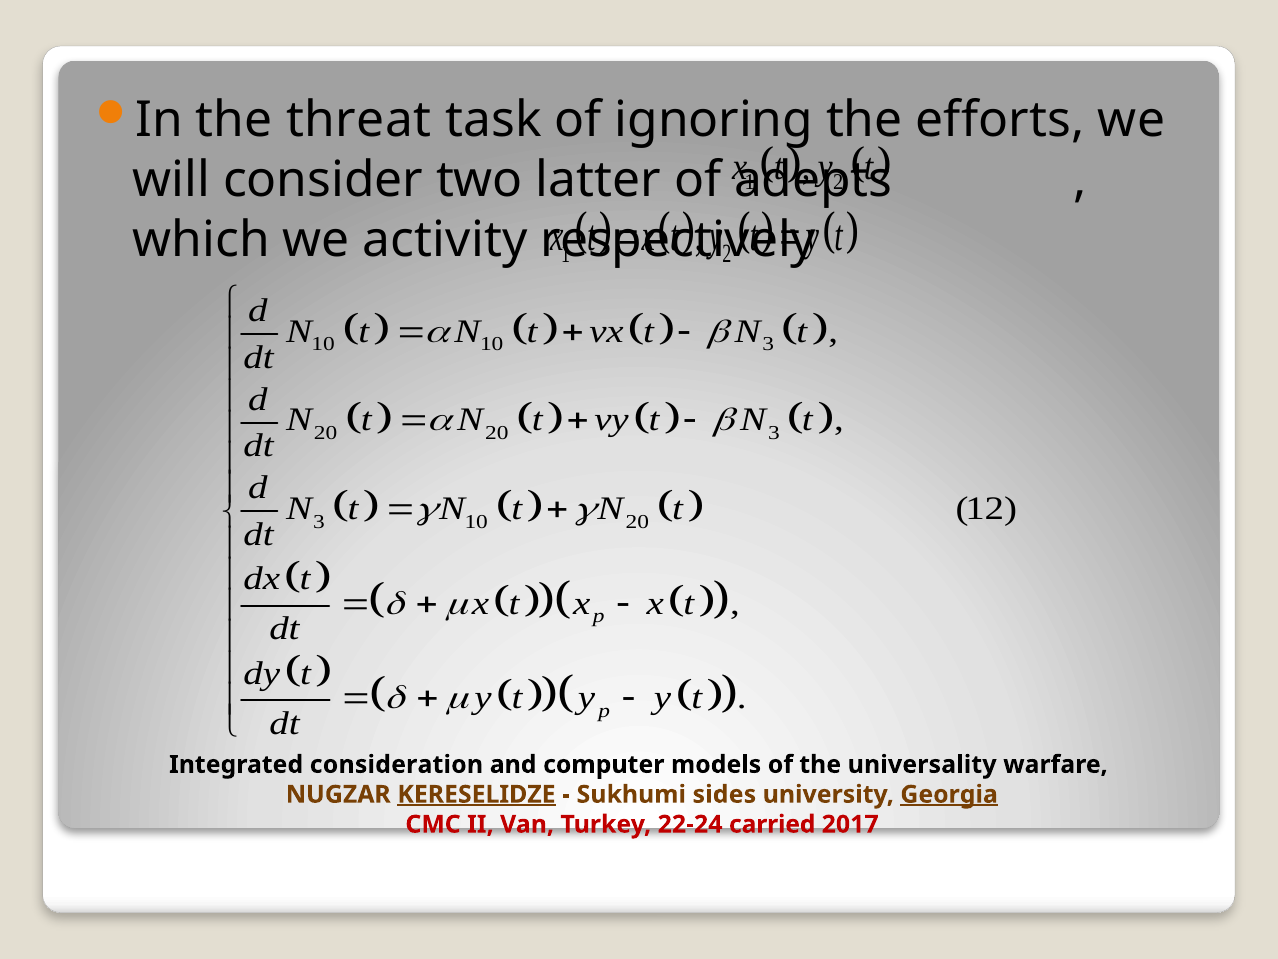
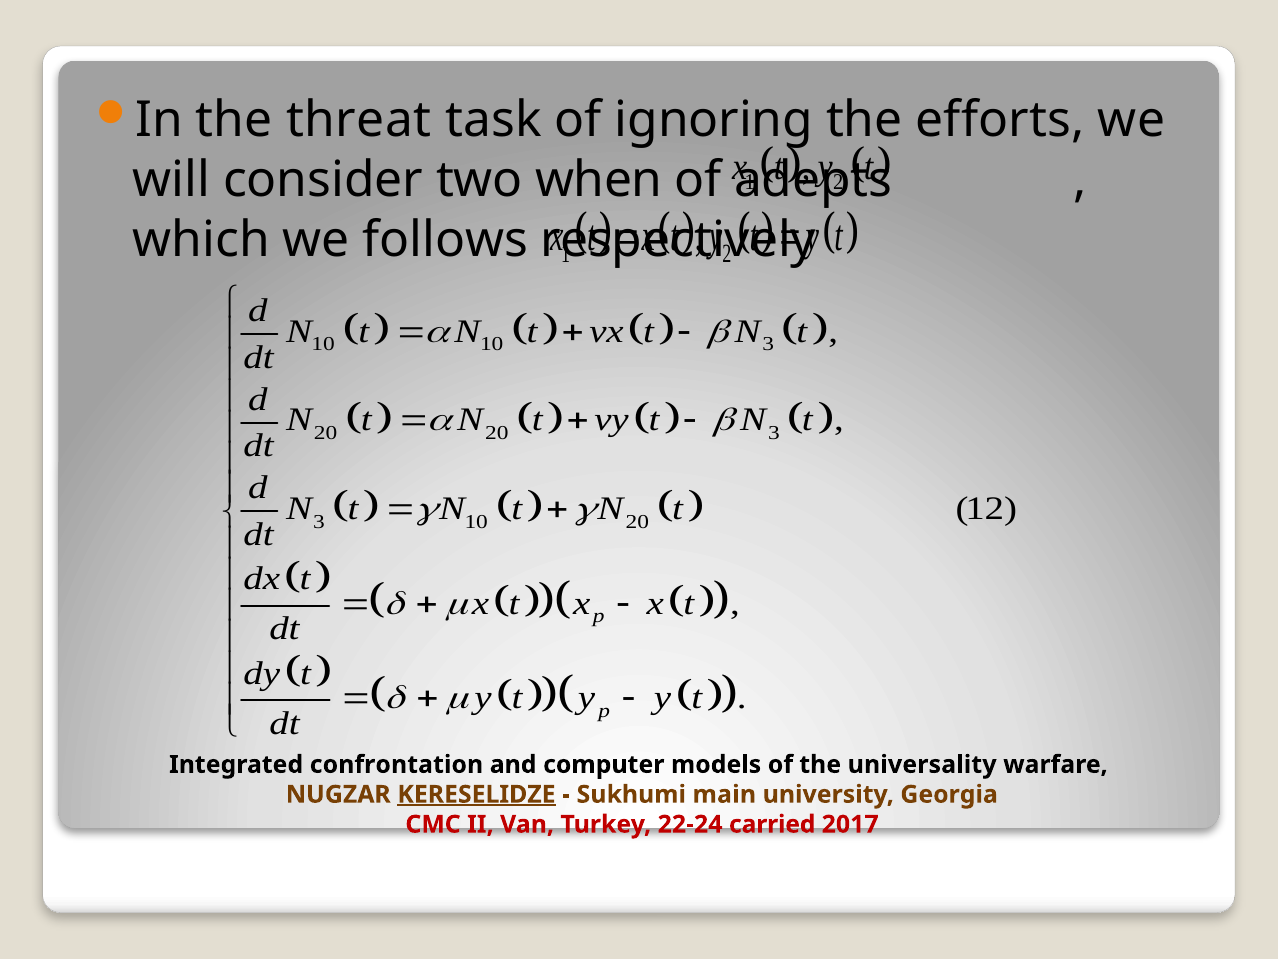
latter: latter -> when
activity: activity -> follows
consideration: consideration -> confrontation
sides: sides -> main
Georgia underline: present -> none
